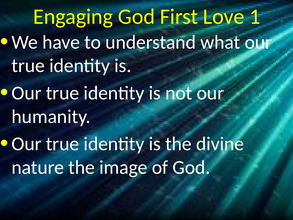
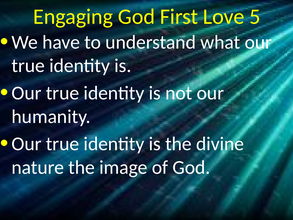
1: 1 -> 5
